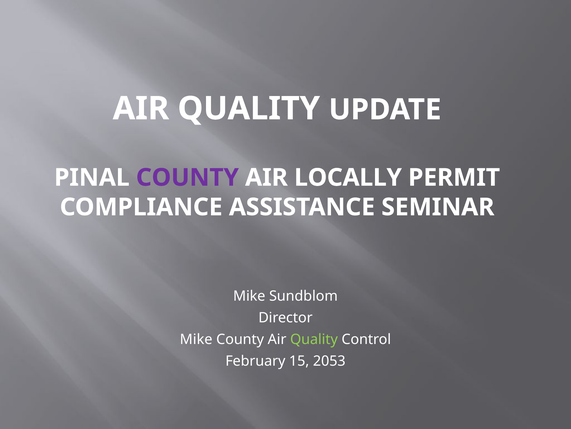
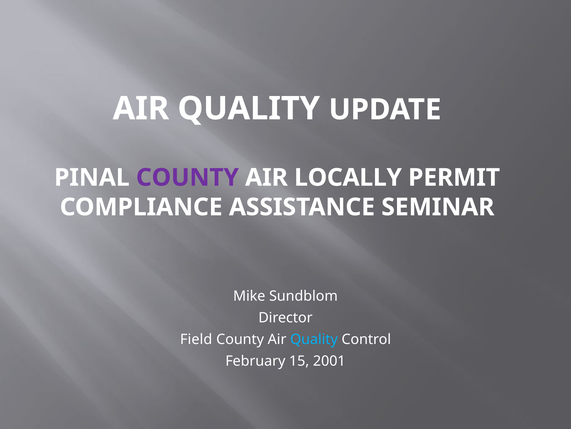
Mike at (196, 339): Mike -> Field
Quality at (314, 339) colour: light green -> light blue
2053: 2053 -> 2001
